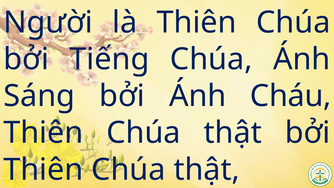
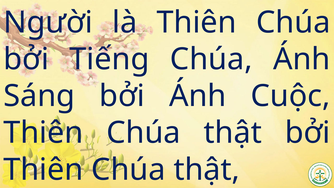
Cháu: Cháu -> Cuộc
